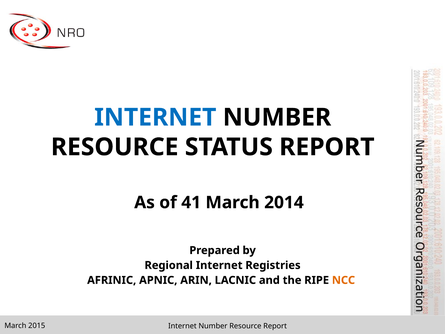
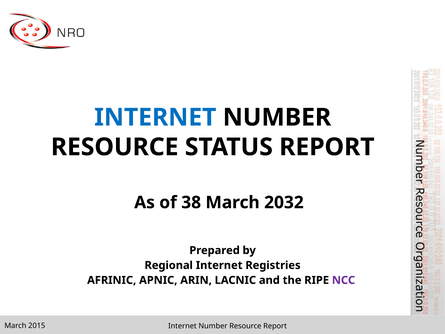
41: 41 -> 38
2014: 2014 -> 2032
NCC colour: orange -> purple
